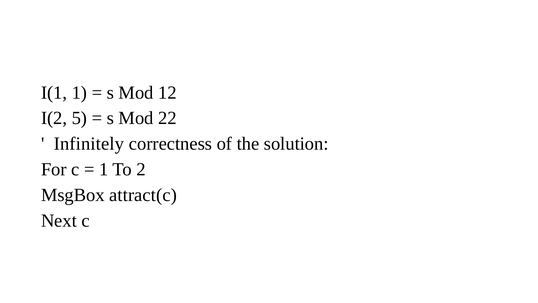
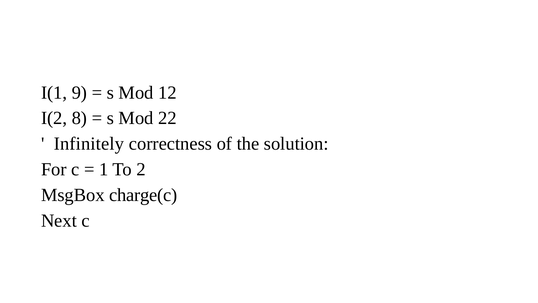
I(1 1: 1 -> 9
5: 5 -> 8
attract(c: attract(c -> charge(c
